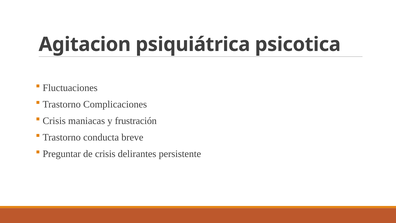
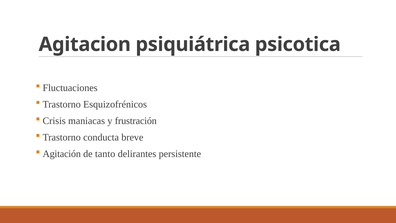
Complicaciones: Complicaciones -> Esquizofrénicos
Preguntar: Preguntar -> Agitación
de crisis: crisis -> tanto
